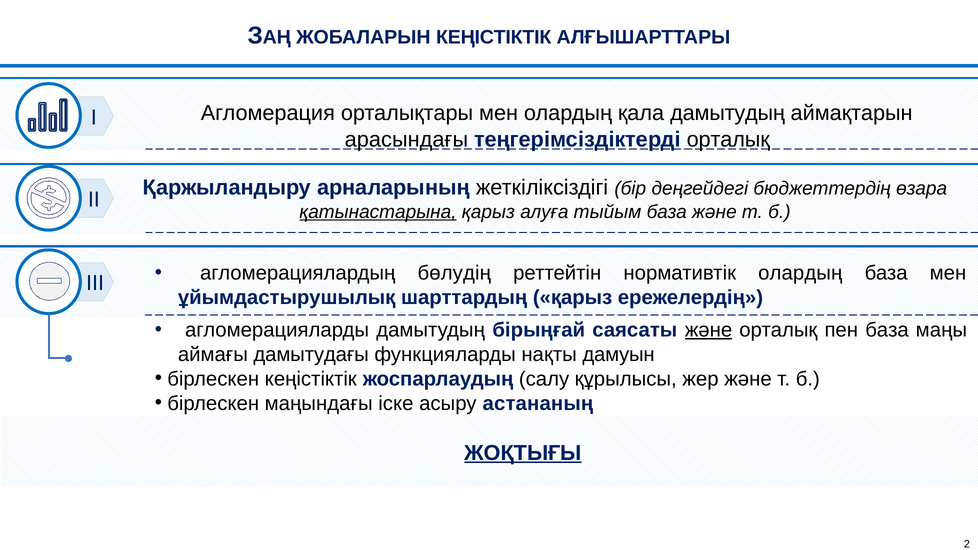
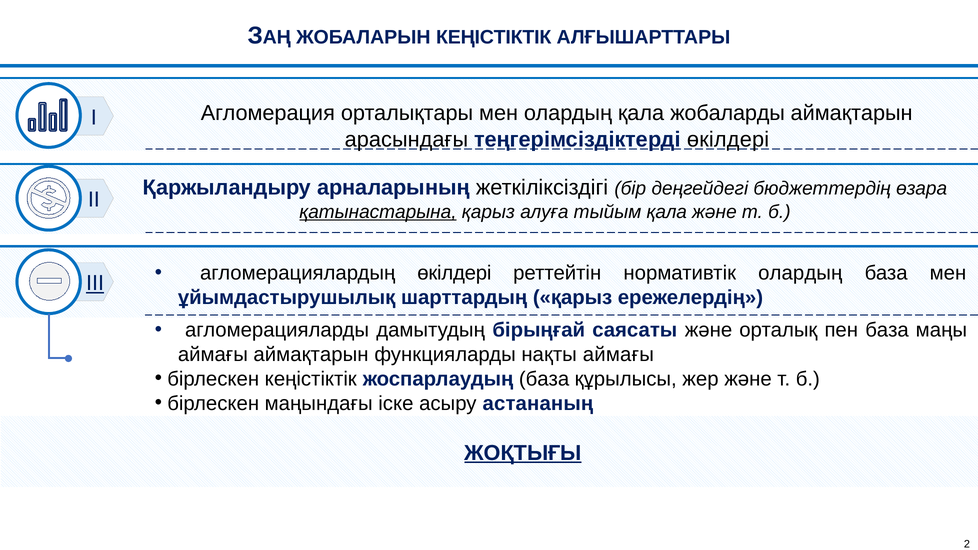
қала дамытудың: дамытудың -> жобаларды
теңгерімсіздіктерді орталық: орталық -> өкілдері
тыйым база: база -> қала
агломерациялардың бөлудің: бөлудің -> өкілдері
III underline: none -> present
және at (708, 330) underline: present -> none
аймағы дамытудағы: дамытудағы -> аймақтарын
нақты дамуын: дамуын -> аймағы
жоспарлаудың салу: салу -> база
